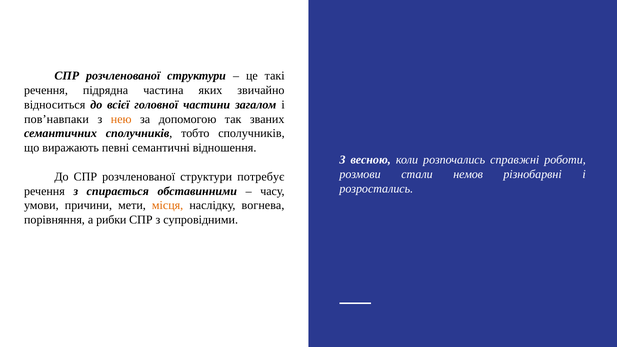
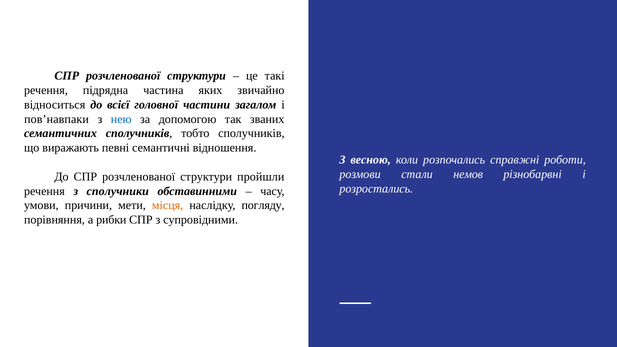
нею colour: orange -> blue
потребує: потребує -> пройшли
спирається: спирається -> сполучники
вогнева: вогнева -> погляду
